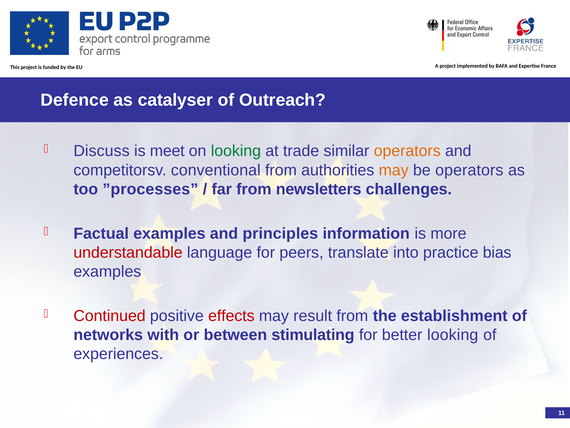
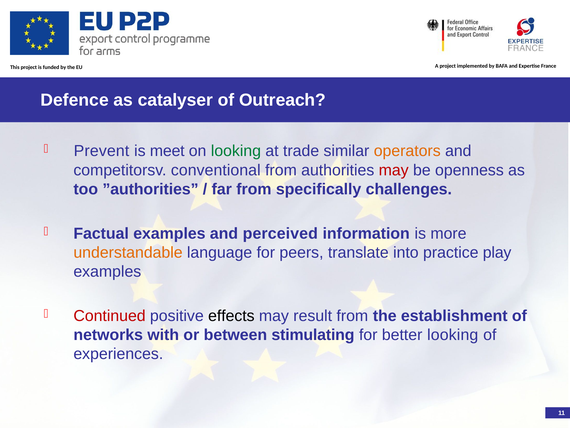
Discuss: Discuss -> Prevent
may at (394, 170) colour: orange -> red
be operators: operators -> openness
”processes: ”processes -> ”authorities
newsletters: newsletters -> specifically
principles: principles -> perceived
understandable colour: red -> orange
bias: bias -> play
effects colour: red -> black
